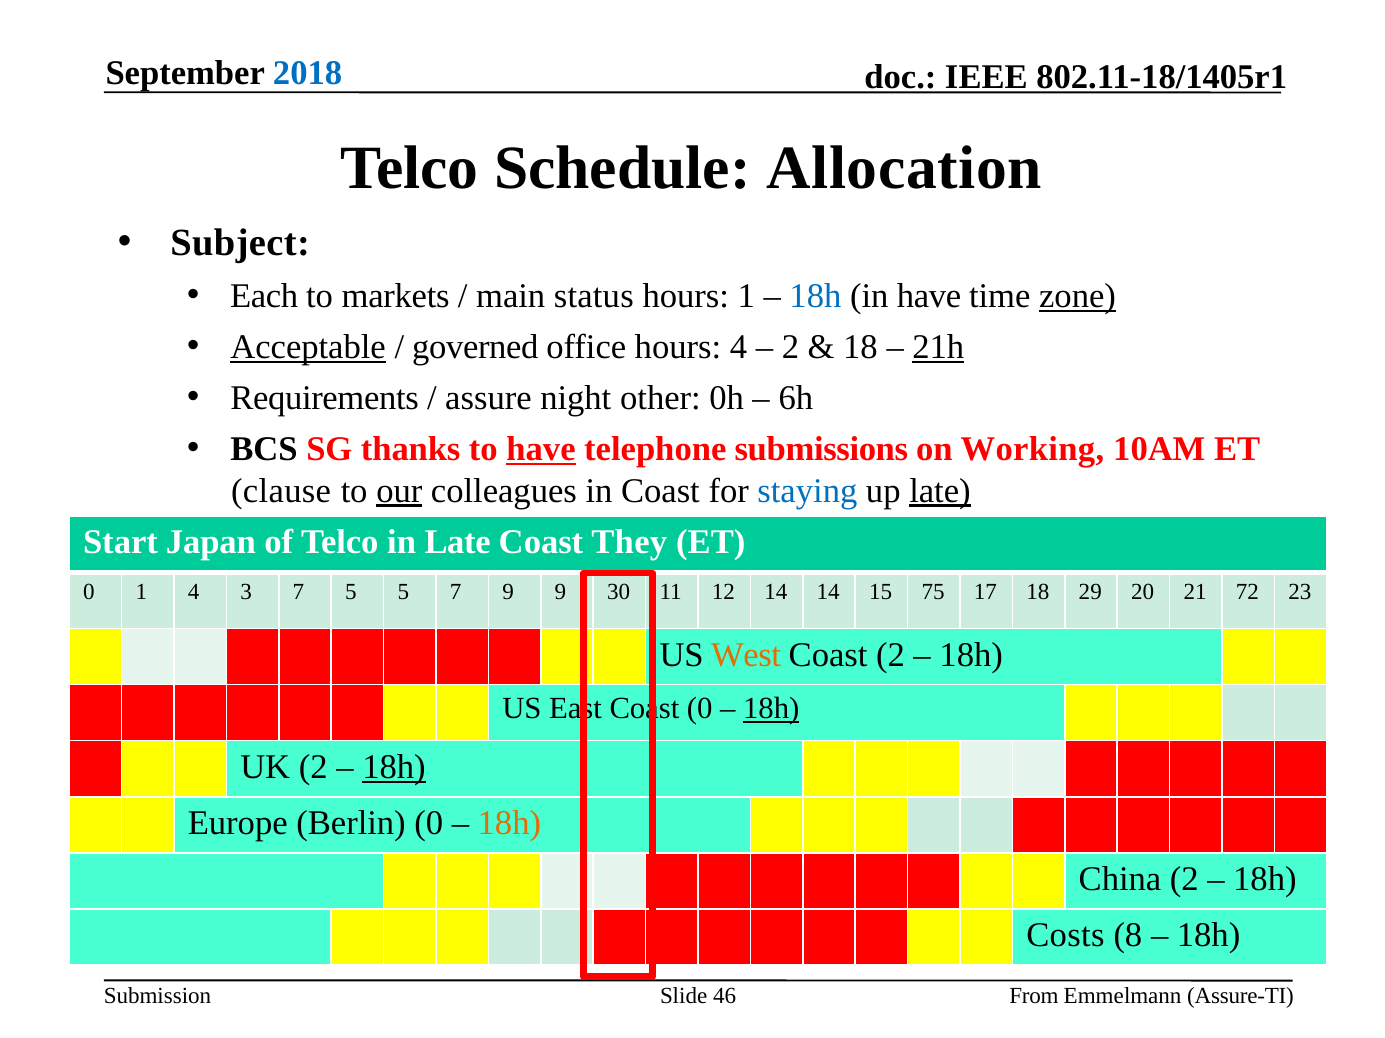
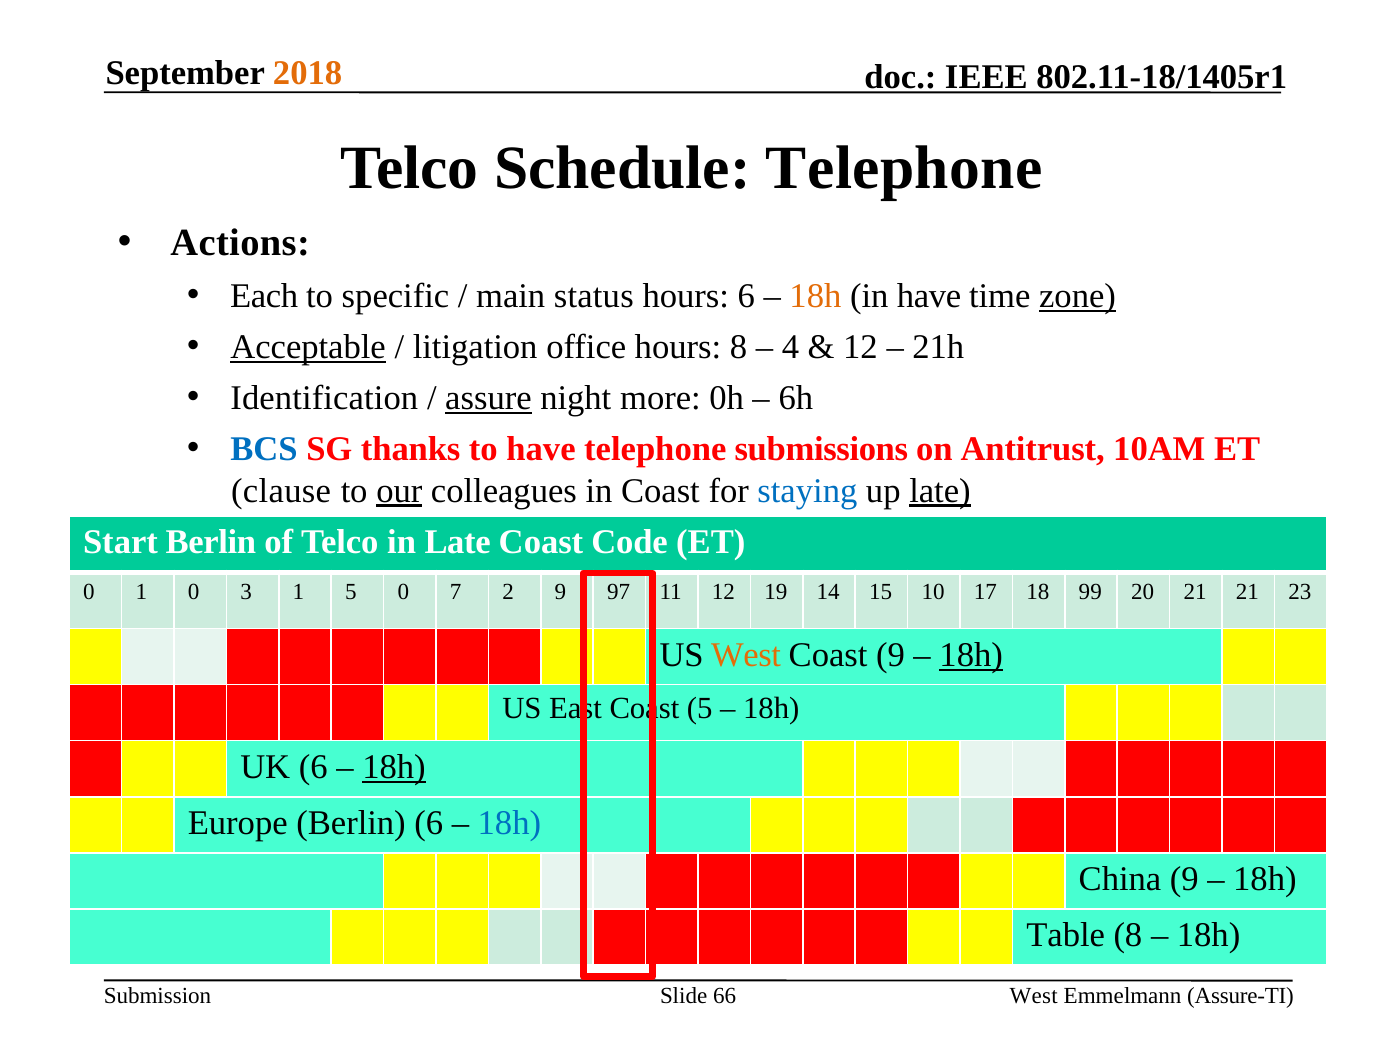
2018 colour: blue -> orange
Schedule Allocation: Allocation -> Telephone
Subject: Subject -> Actions
markets: markets -> specific
hours 1: 1 -> 6
18h at (815, 296) colour: blue -> orange
governed: governed -> litigation
hours 4: 4 -> 8
2 at (790, 347): 2 -> 4
18 at (860, 347): 18 -> 12
21h underline: present -> none
Requirements: Requirements -> Identification
assure underline: none -> present
other: other -> more
BCS colour: black -> blue
have at (541, 449) underline: present -> none
Working: Working -> Antitrust
Start Japan: Japan -> Berlin
They: They -> Code
1 4: 4 -> 0
3 7: 7 -> 1
5 5: 5 -> 0
7 9: 9 -> 2
30: 30 -> 97
12 14: 14 -> 19
75: 75 -> 10
29: 29 -> 99
21 72: 72 -> 21
Coast 2: 2 -> 9
18h at (971, 655) underline: none -> present
Coast 0: 0 -> 5
18h at (771, 709) underline: present -> none
UK 2: 2 -> 6
Berlin 0: 0 -> 6
18h at (509, 824) colour: orange -> blue
China 2: 2 -> 9
Costs: Costs -> Table
46: 46 -> 66
From at (1034, 996): From -> West
